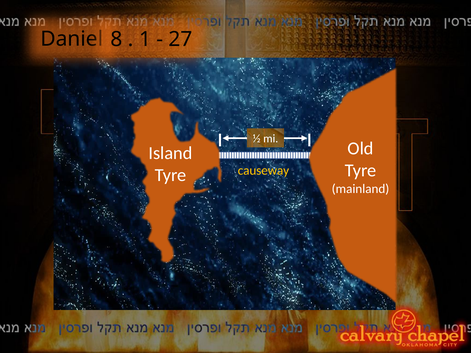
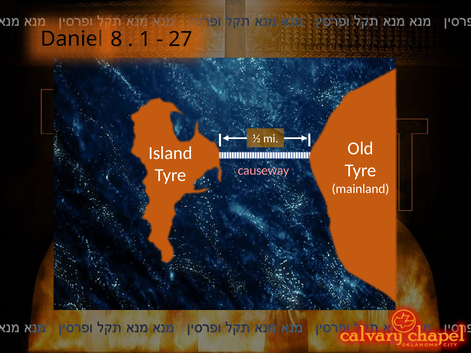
causeway colour: yellow -> pink
